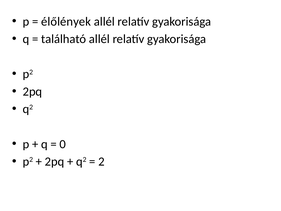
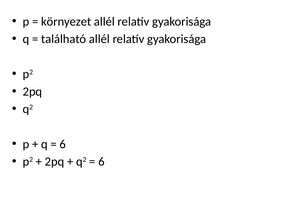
élőlények: élőlények -> környezet
0 at (63, 144): 0 -> 6
2 at (101, 161): 2 -> 6
